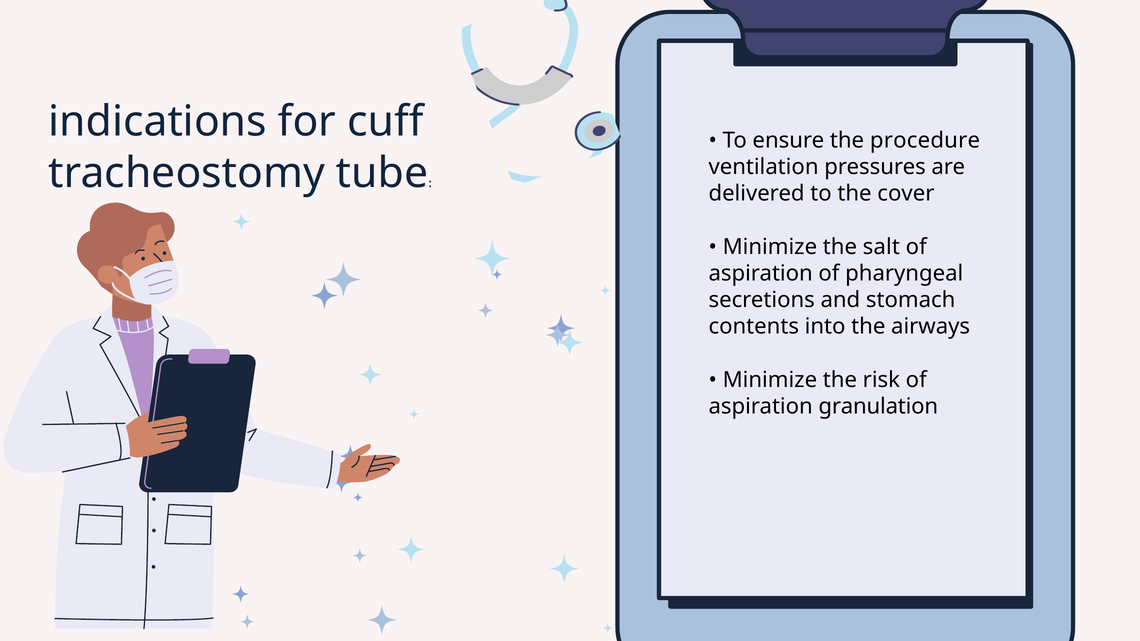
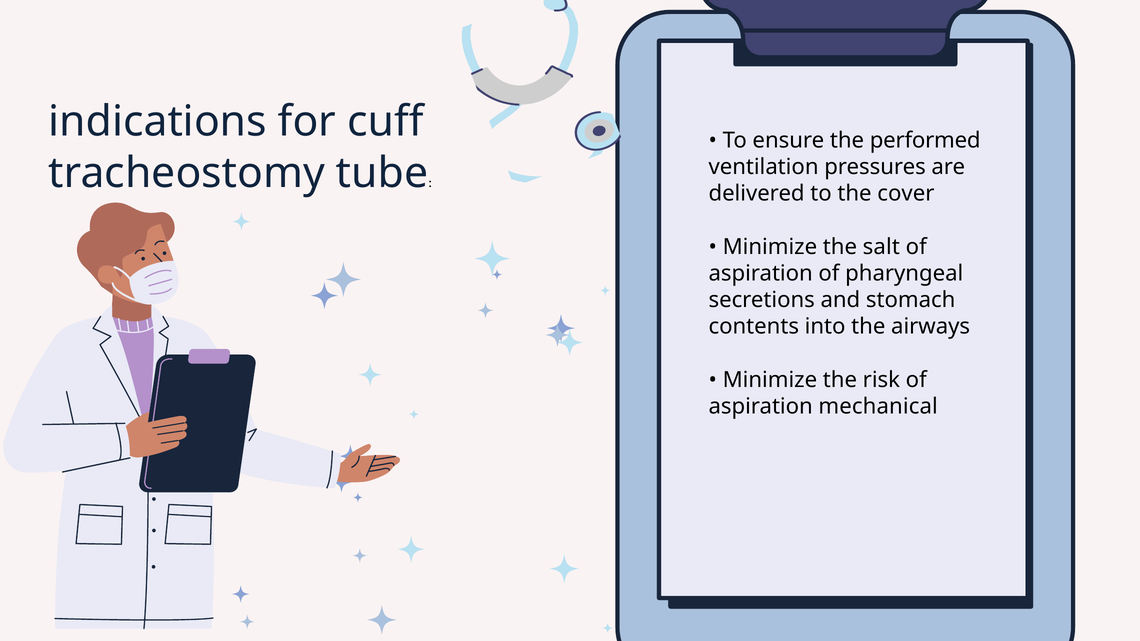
procedure: procedure -> performed
granulation: granulation -> mechanical
